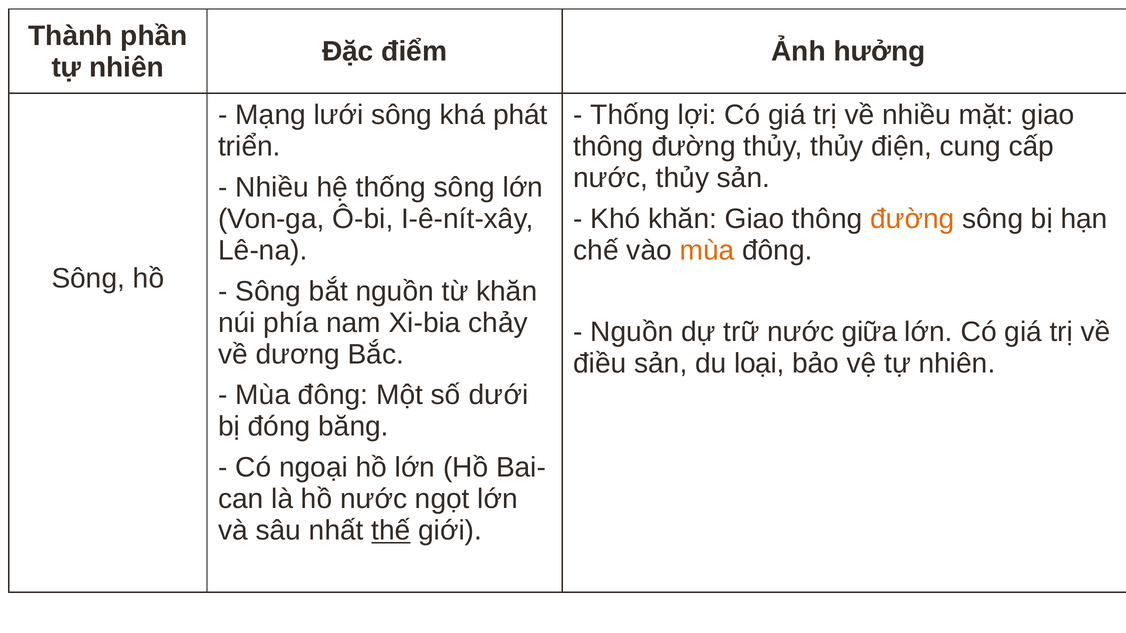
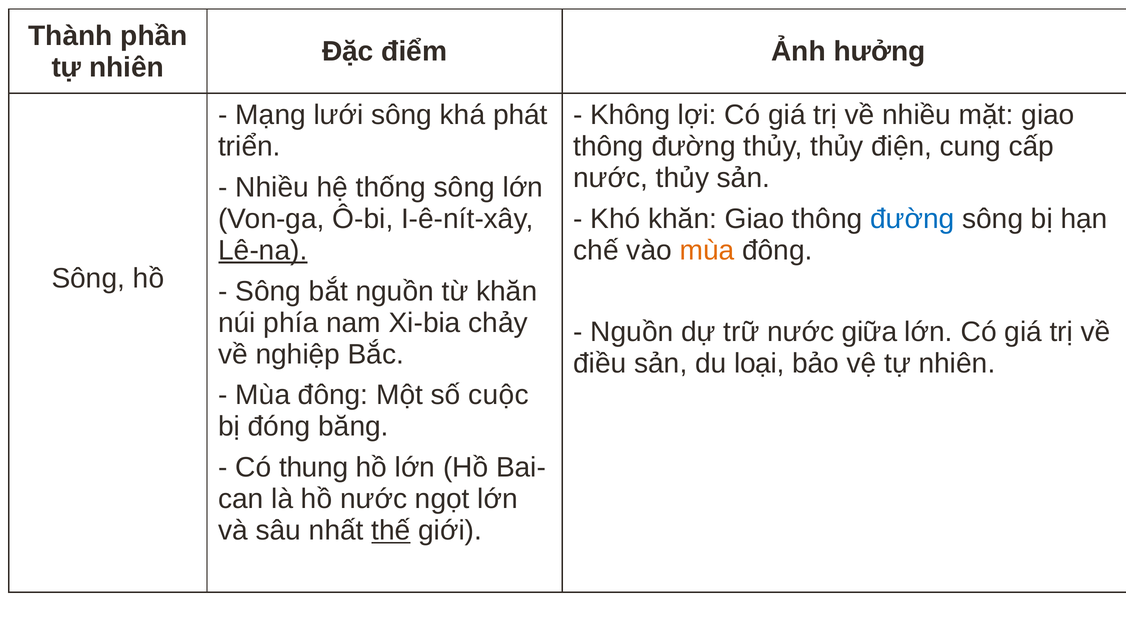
Thống at (630, 115): Thống -> Không
đường at (912, 219) colour: orange -> blue
Lê-na underline: none -> present
dương: dương -> nghiệp
dưới: dưới -> cuộc
ngoại: ngoại -> thung
